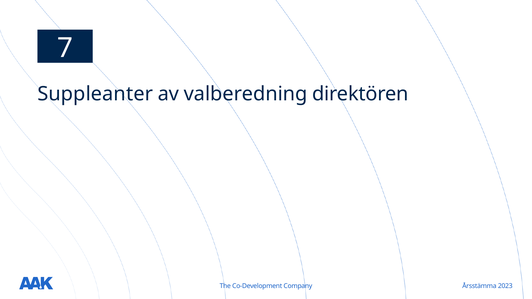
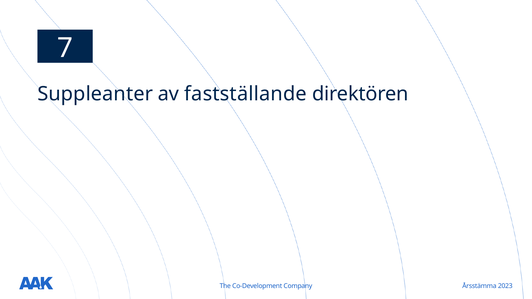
valberedning: valberedning -> fastställande
